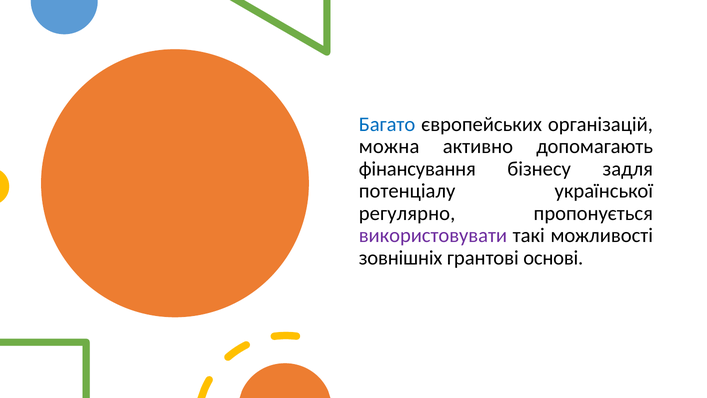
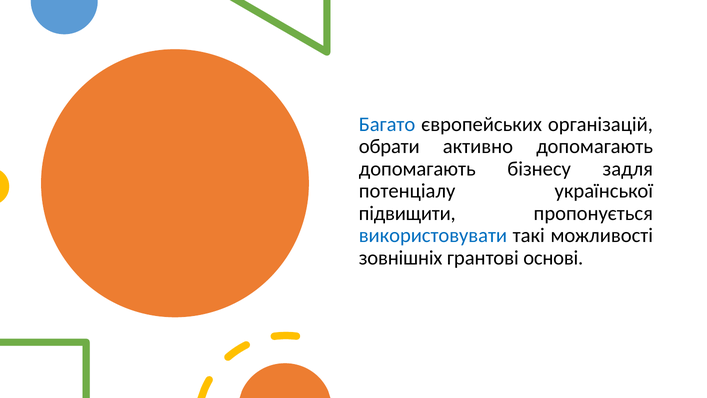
можна: можна -> обрати
фінансування at (417, 169): фінансування -> допомагають
регулярно: регулярно -> підвищити
використовувати colour: purple -> blue
